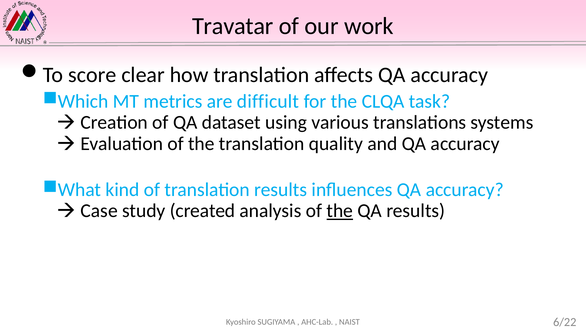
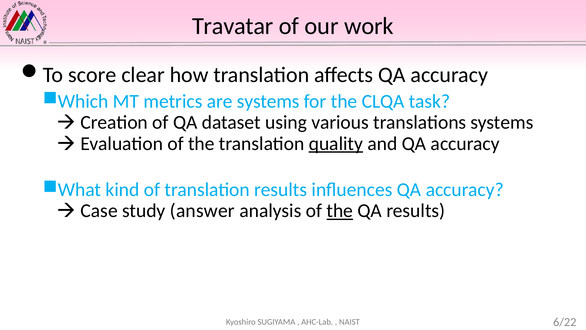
are difficult: difficult -> systems
quality underline: none -> present
created: created -> answer
